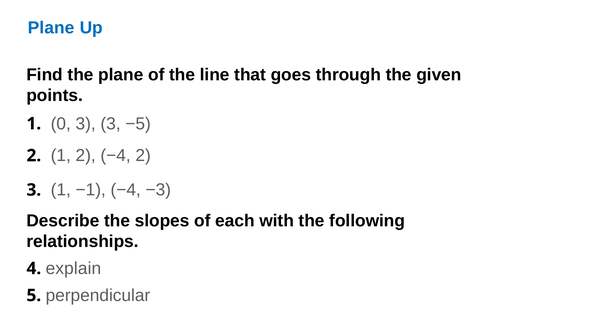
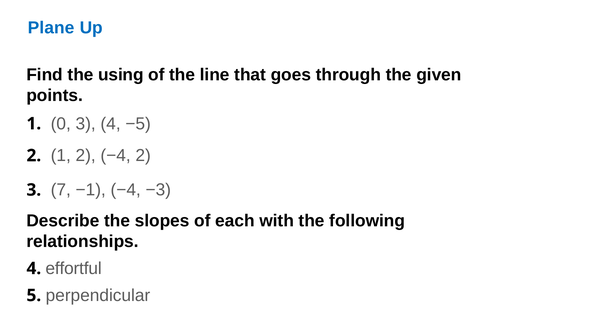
the plane: plane -> using
3 3: 3 -> 4
3 1: 1 -> 7
explain: explain -> effortful
